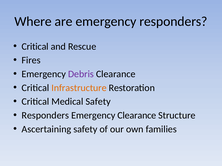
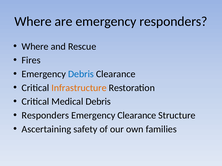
Critical at (35, 47): Critical -> Where
Debris at (81, 74) colour: purple -> blue
Medical Safety: Safety -> Debris
